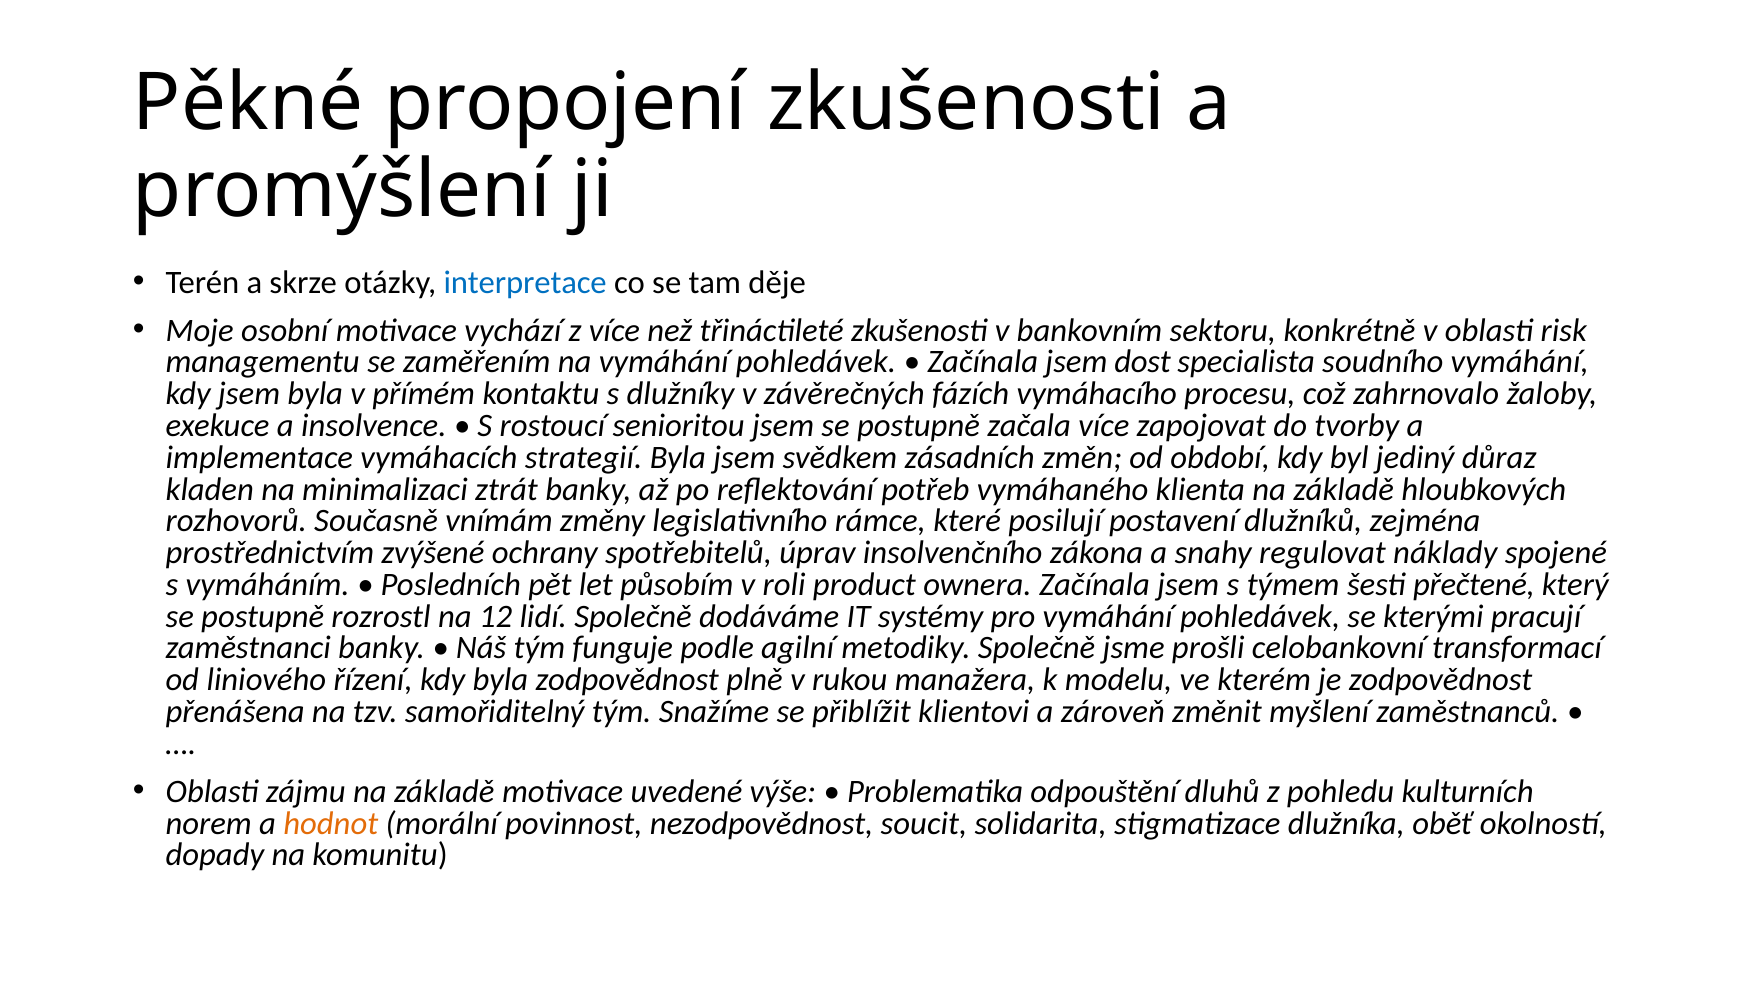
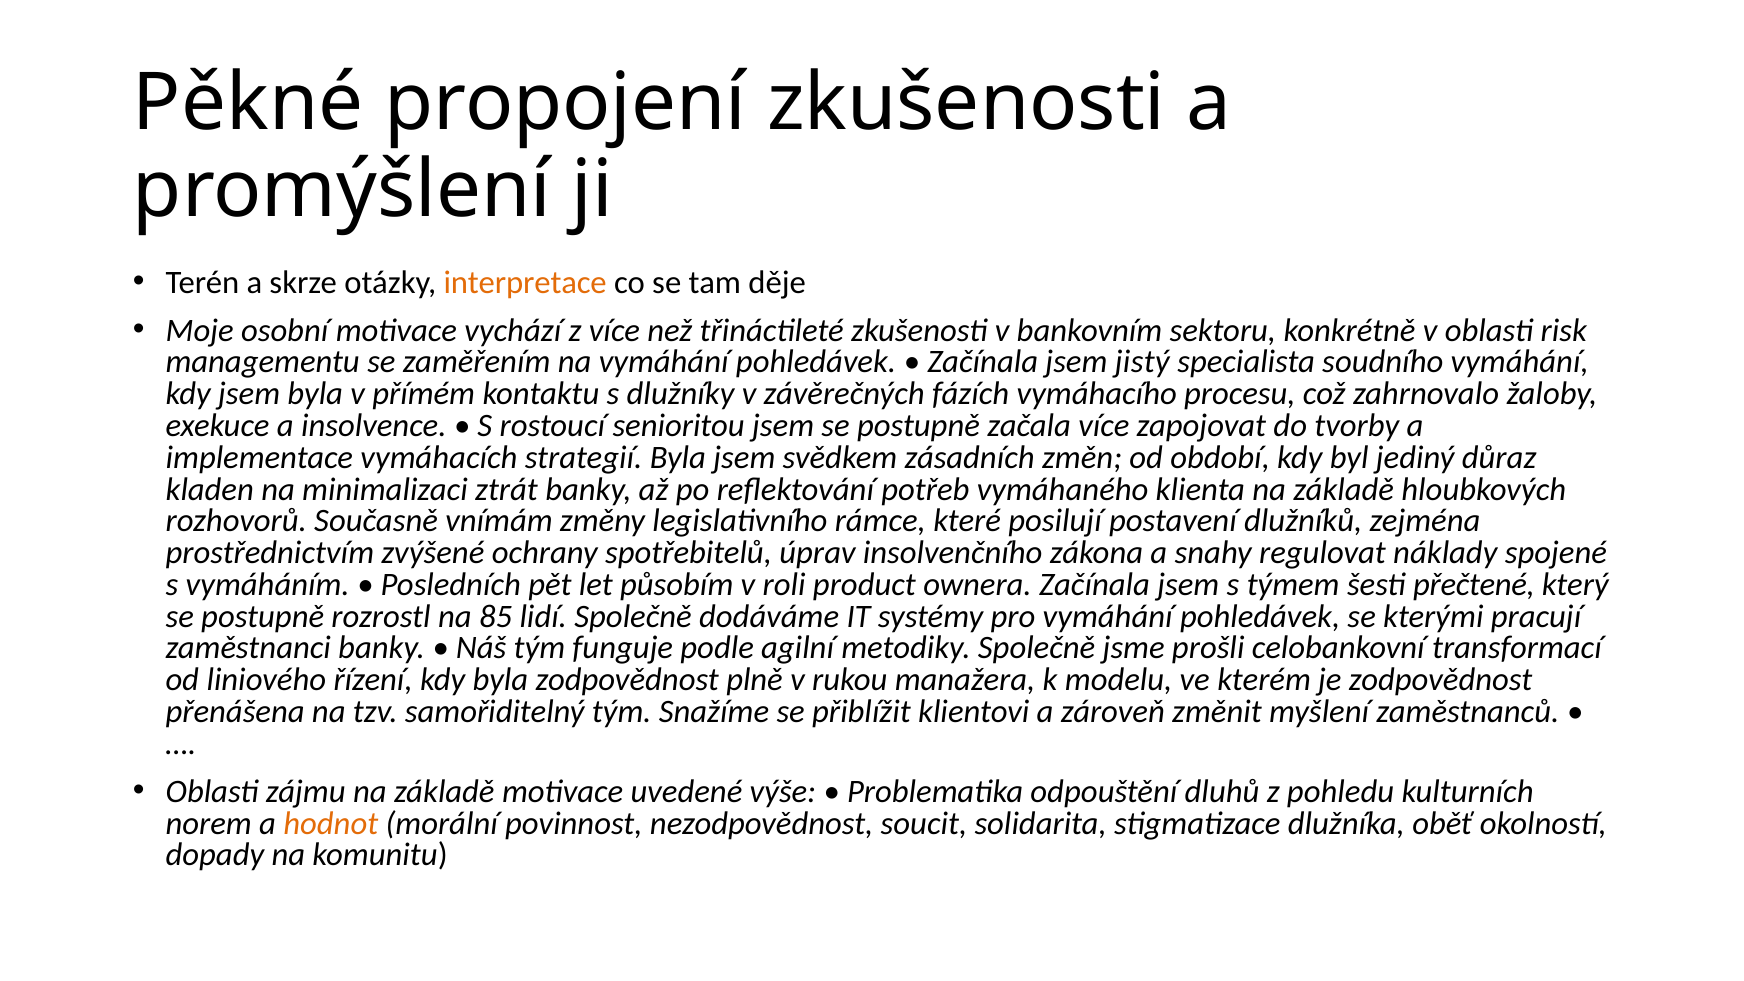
interpretace colour: blue -> orange
dost: dost -> jistý
12: 12 -> 85
